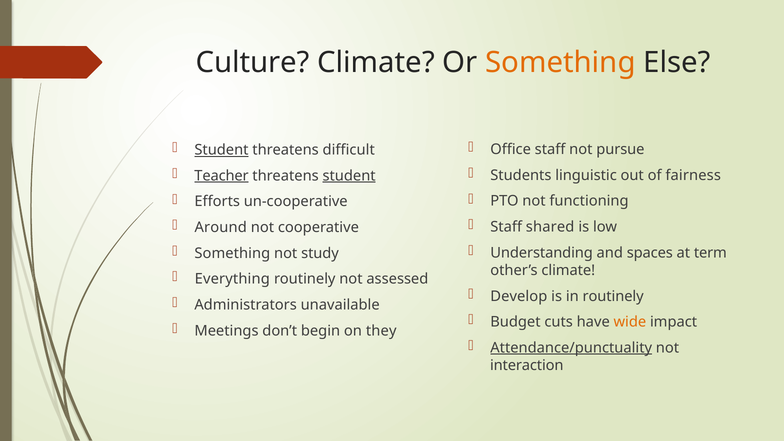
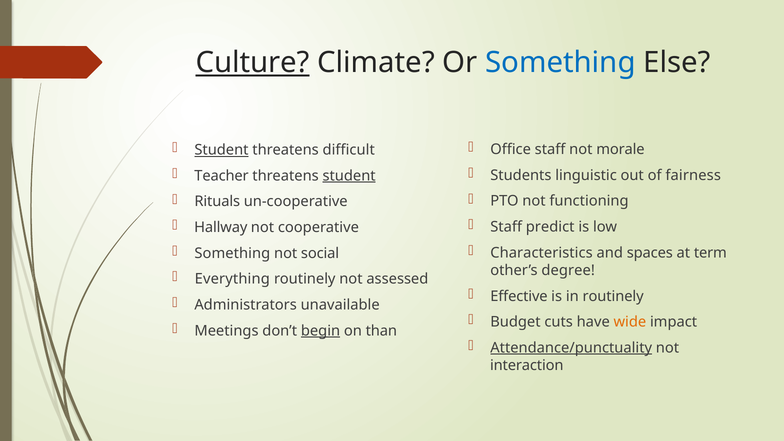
Culture underline: none -> present
Something at (560, 63) colour: orange -> blue
pursue: pursue -> morale
Teacher underline: present -> none
Efforts: Efforts -> Rituals
shared: shared -> predict
Around: Around -> Hallway
Understanding: Understanding -> Characteristics
study: study -> social
other’s climate: climate -> degree
Develop: Develop -> Effective
begin underline: none -> present
they: they -> than
